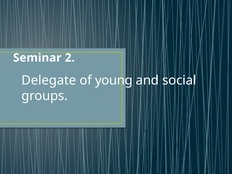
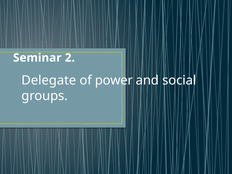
young: young -> power
